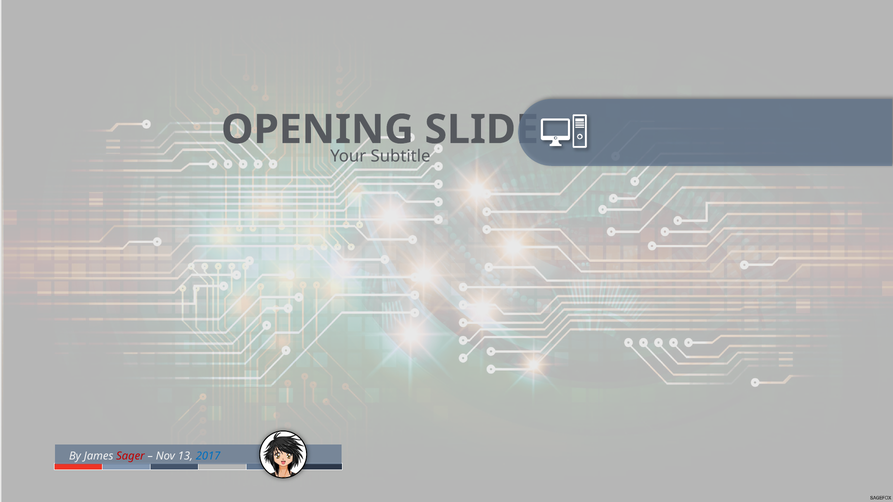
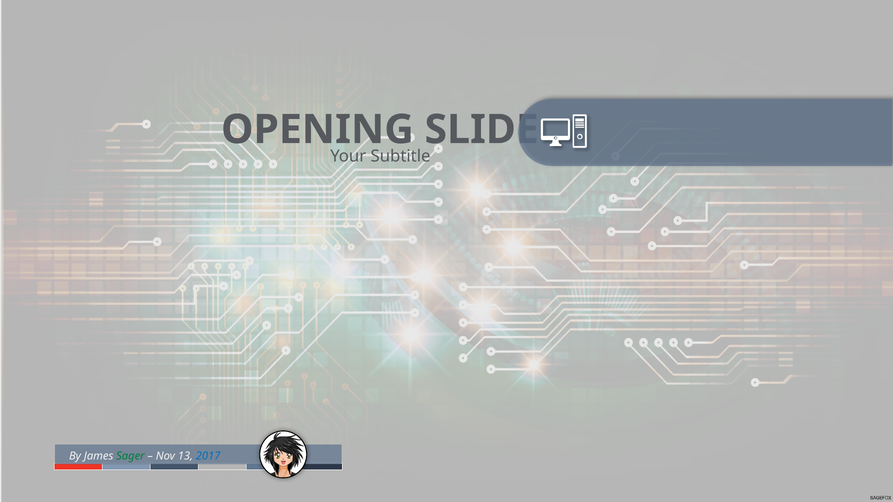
Sager colour: red -> green
